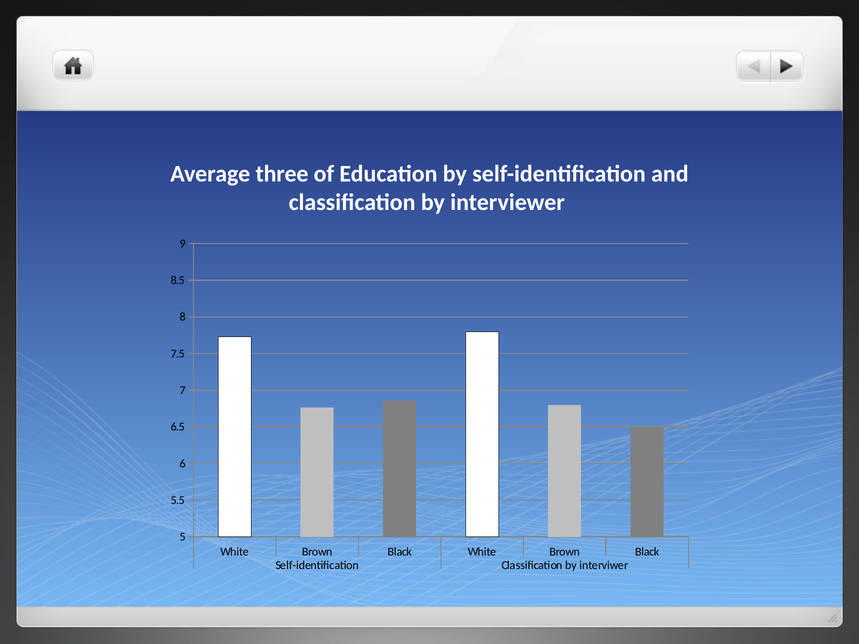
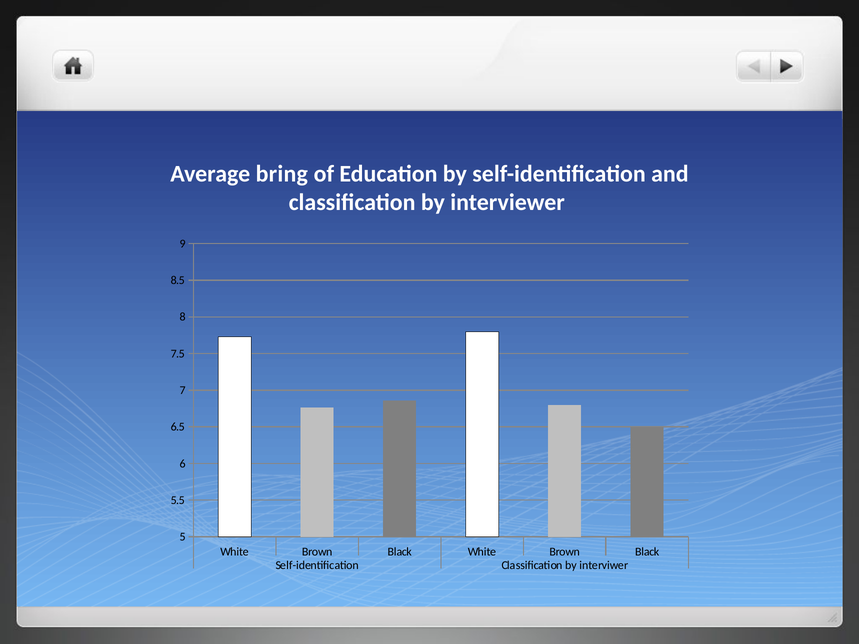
three: three -> bring
